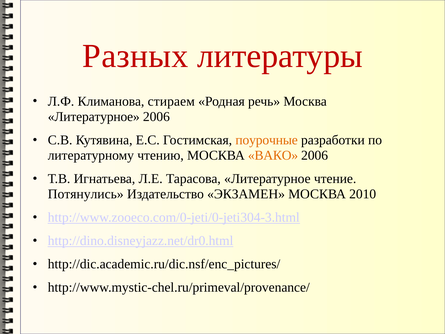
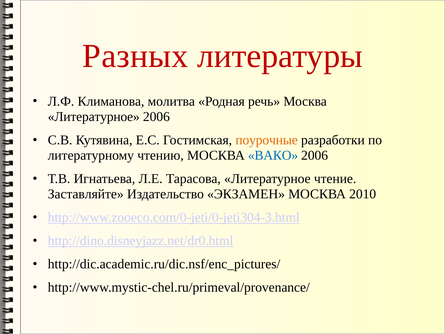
стираем: стираем -> молитва
ВАКО colour: orange -> blue
Потянулись: Потянулись -> Заставляйте
